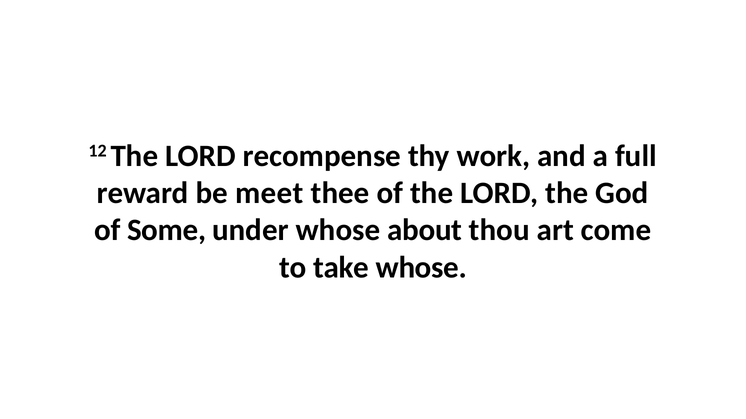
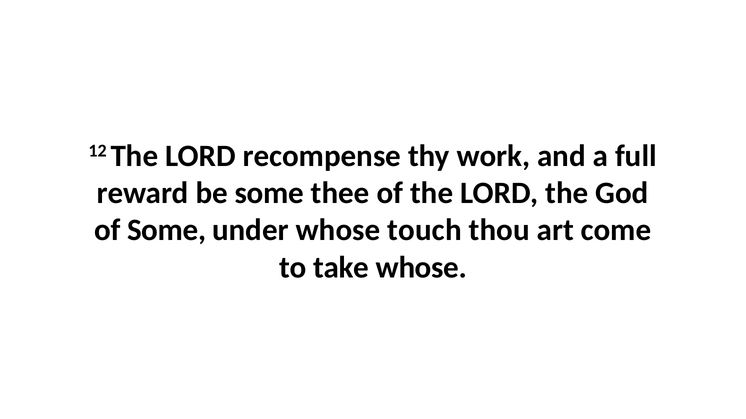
be meet: meet -> some
about: about -> touch
